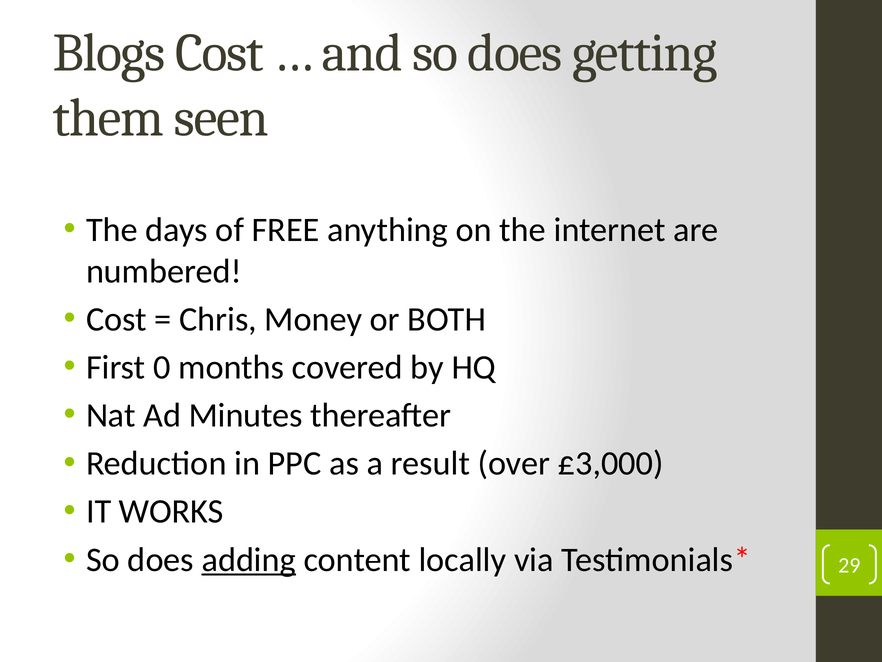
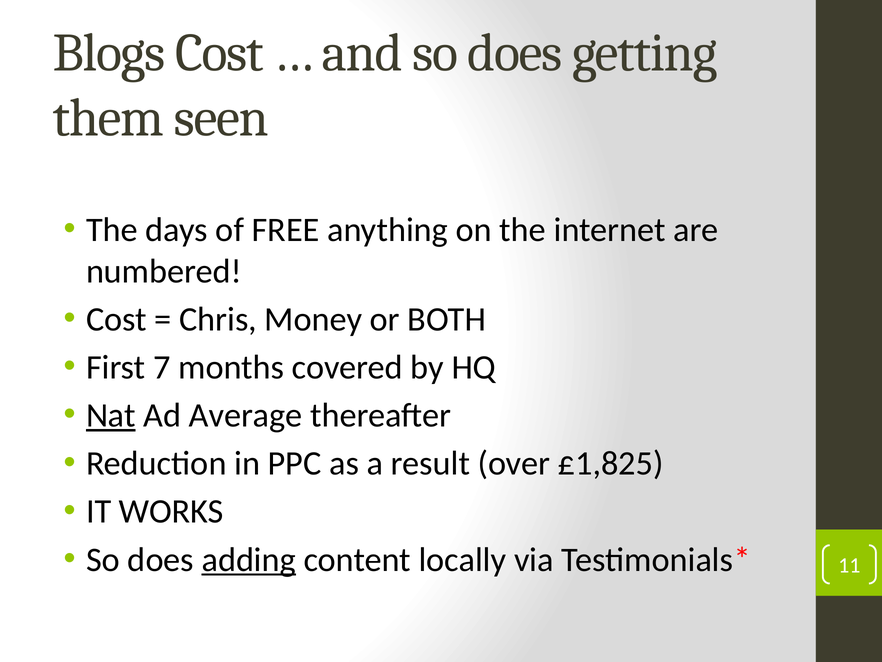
0: 0 -> 7
Nat underline: none -> present
Minutes: Minutes -> Average
£3,000: £3,000 -> £1,825
29: 29 -> 11
